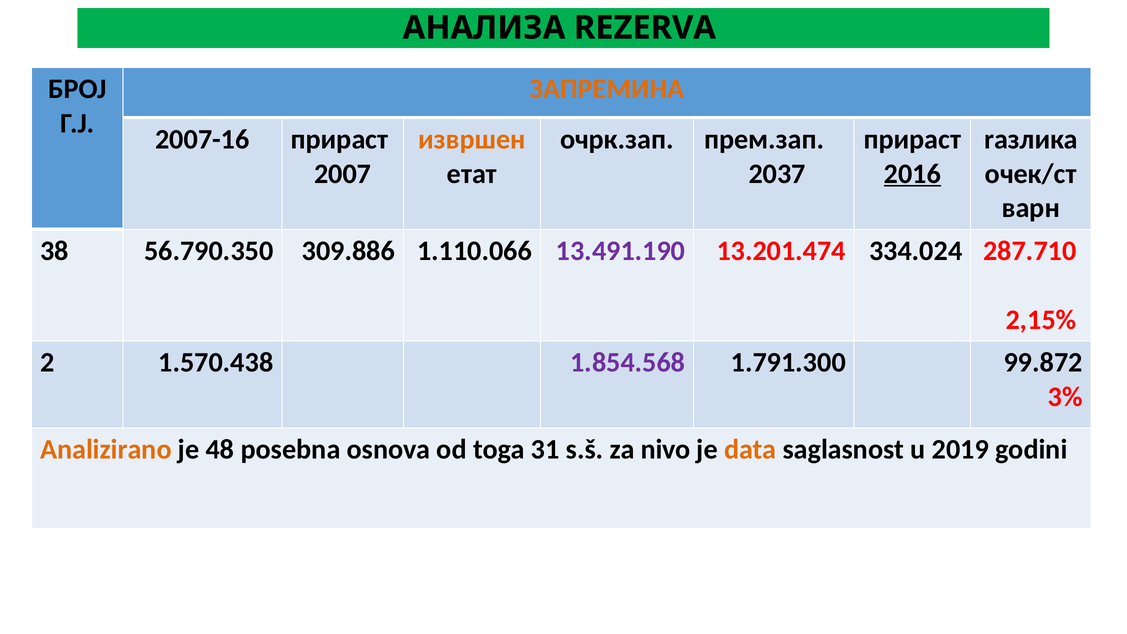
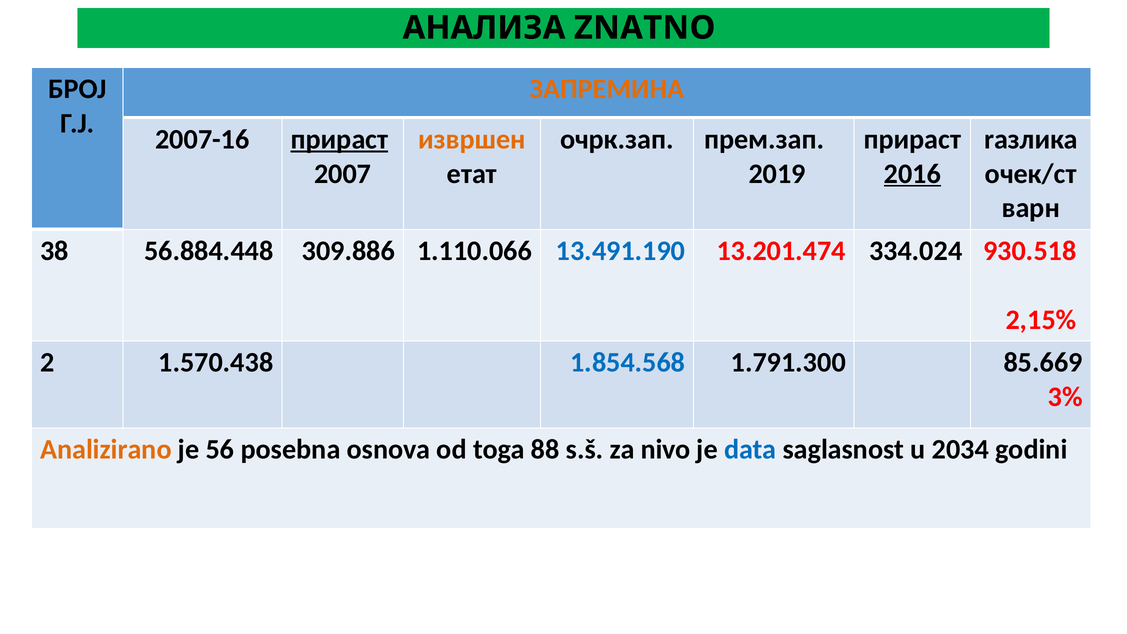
REZERVA: REZERVA -> ZNATNO
прираст at (339, 139) underline: none -> present
2037: 2037 -> 2019
56.790.350: 56.790.350 -> 56.884.448
13.491.190 colour: purple -> blue
287.710: 287.710 -> 930.518
1.854.568 colour: purple -> blue
99.872: 99.872 -> 85.669
48: 48 -> 56
31: 31 -> 88
data colour: orange -> blue
2019: 2019 -> 2034
